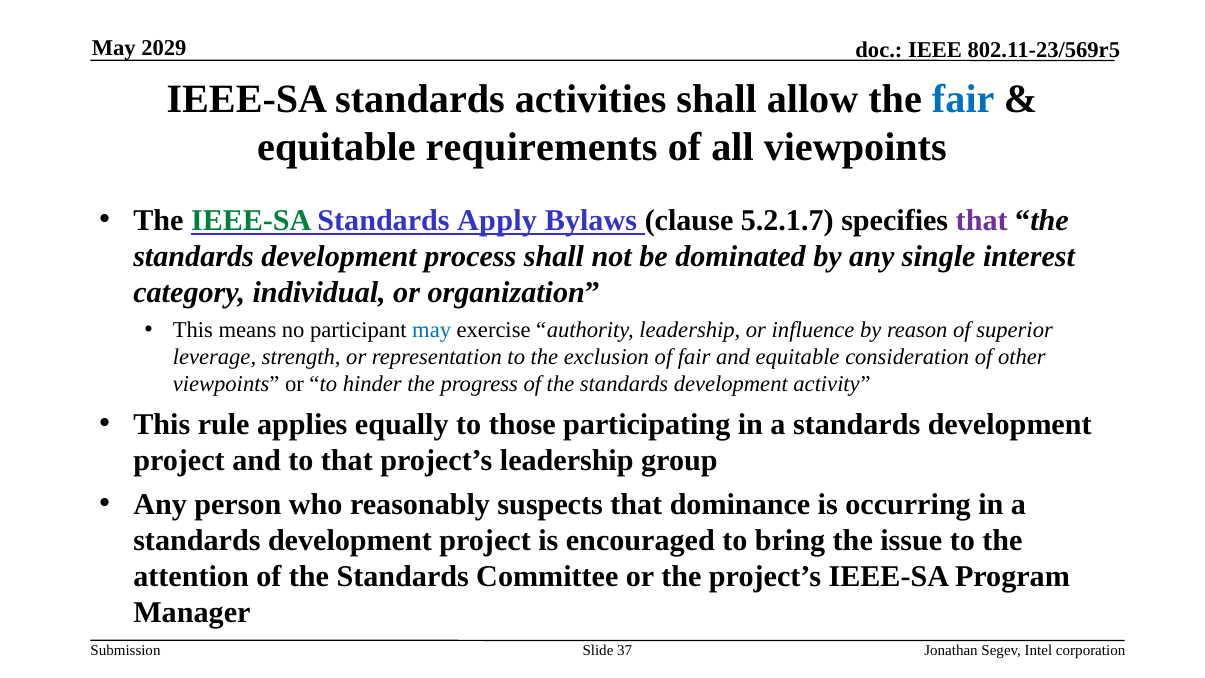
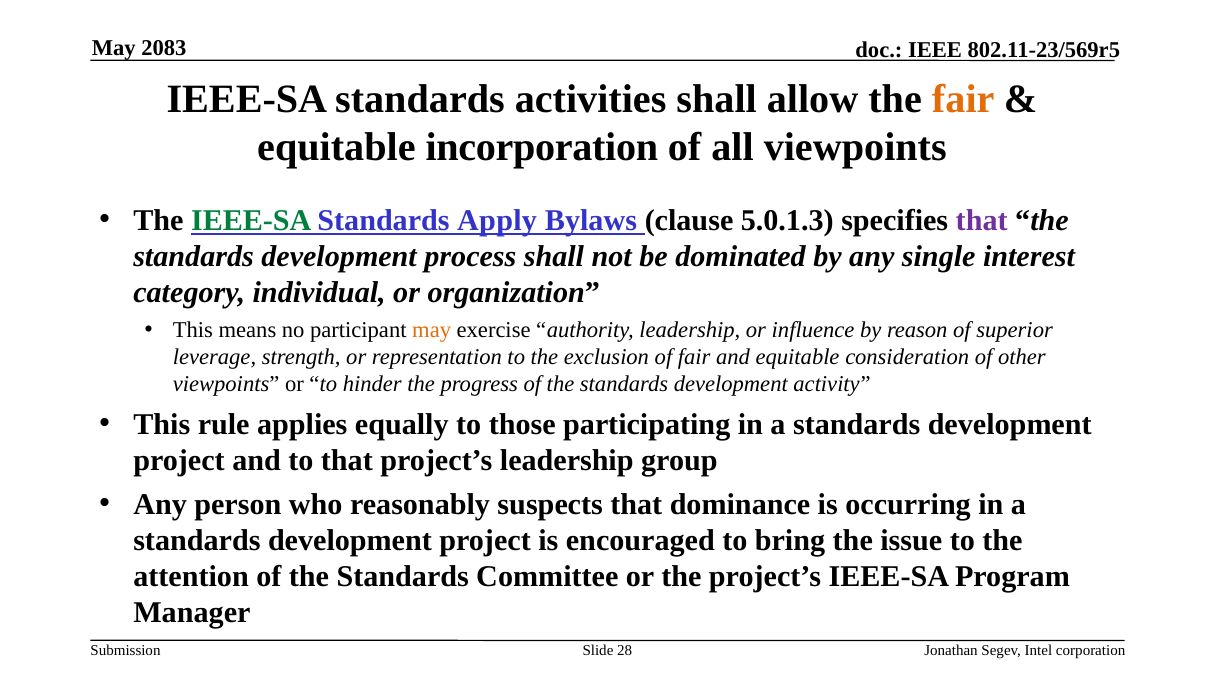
2029: 2029 -> 2083
fair at (963, 99) colour: blue -> orange
requirements: requirements -> incorporation
5.2.1.7: 5.2.1.7 -> 5.0.1.3
may at (432, 330) colour: blue -> orange
37: 37 -> 28
